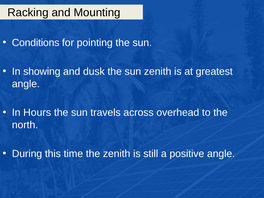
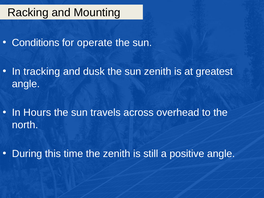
pointing: pointing -> operate
showing: showing -> tracking
